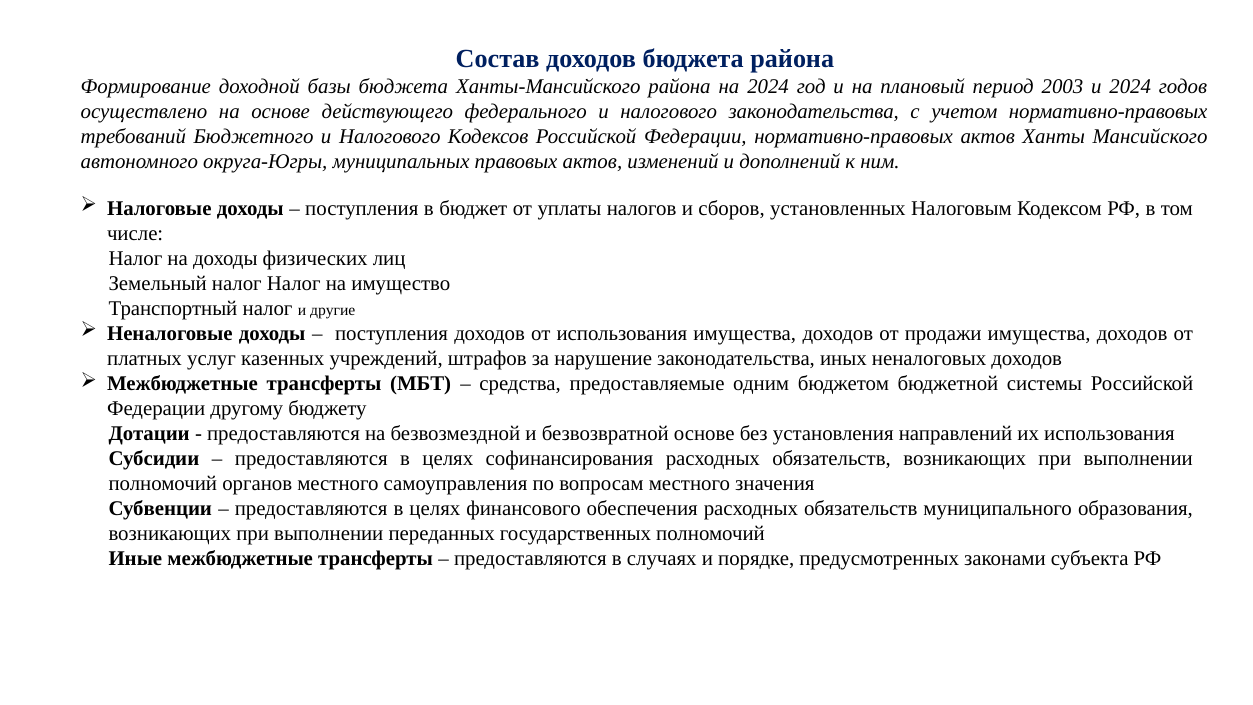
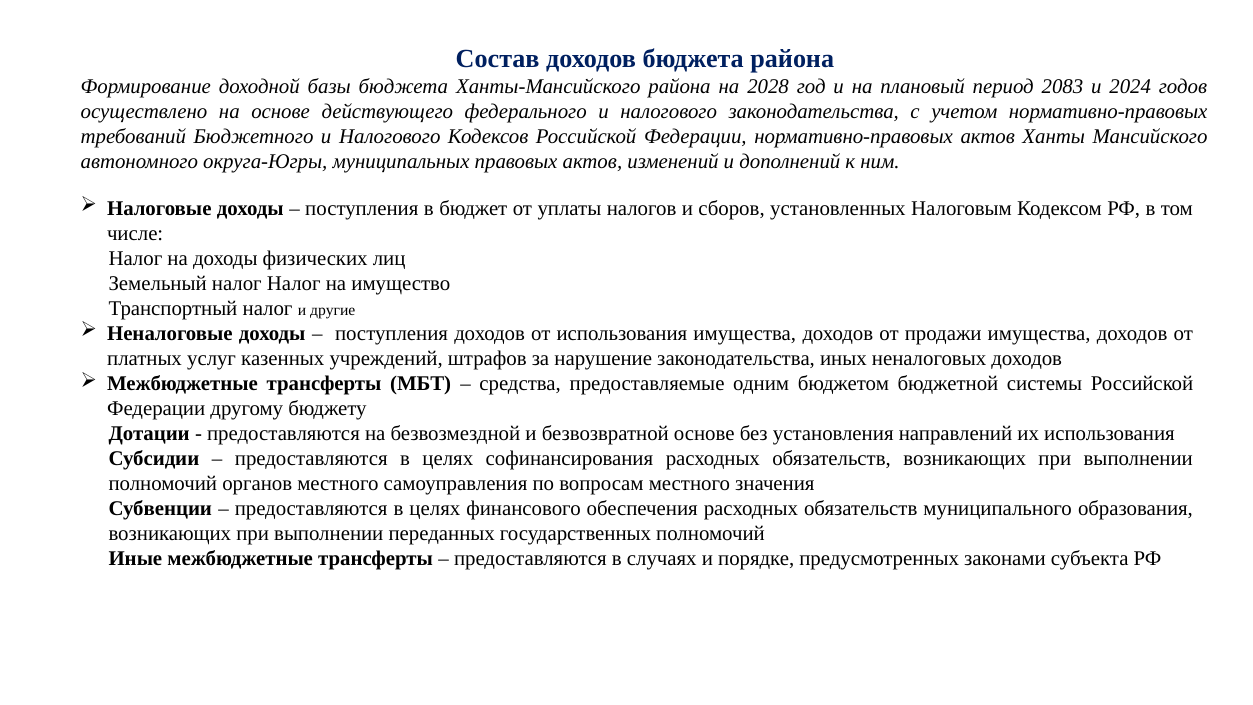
на 2024: 2024 -> 2028
2003: 2003 -> 2083
